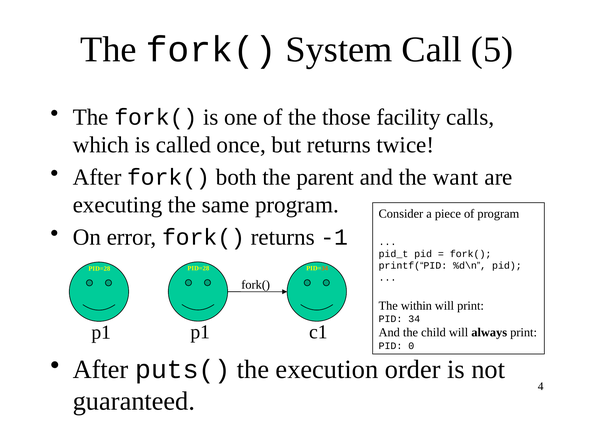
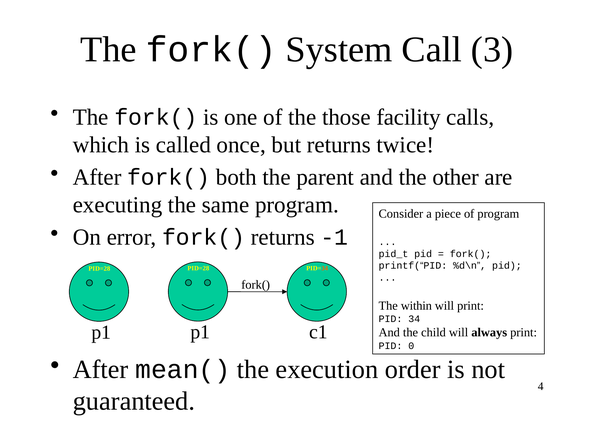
5: 5 -> 3
want: want -> other
puts(: puts( -> mean(
